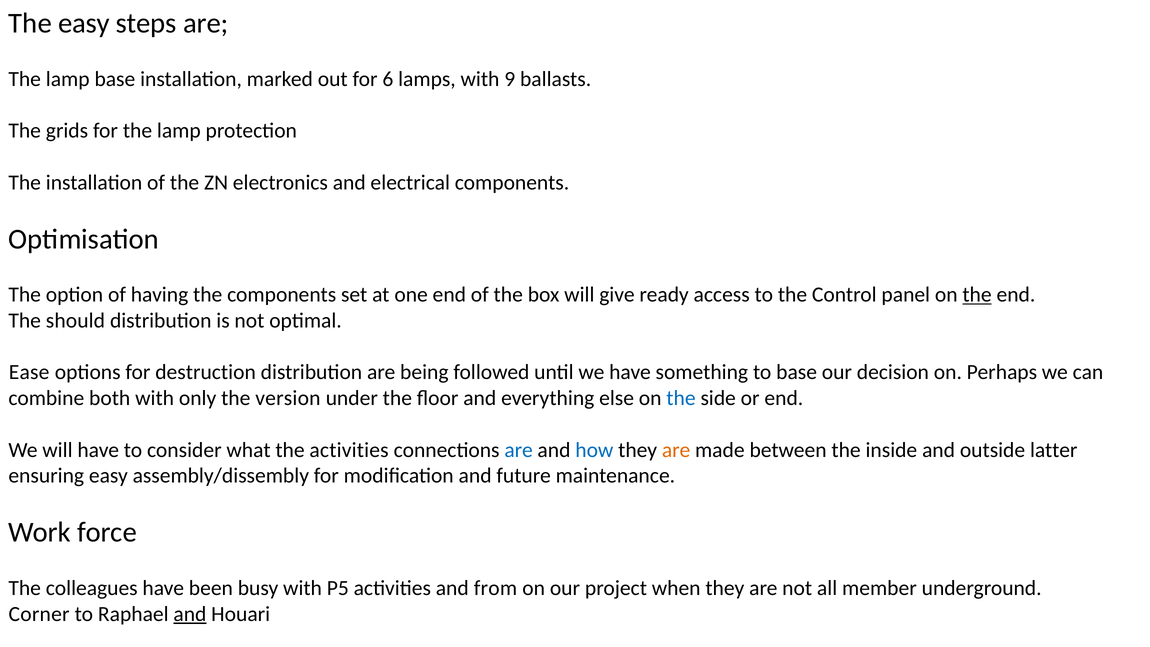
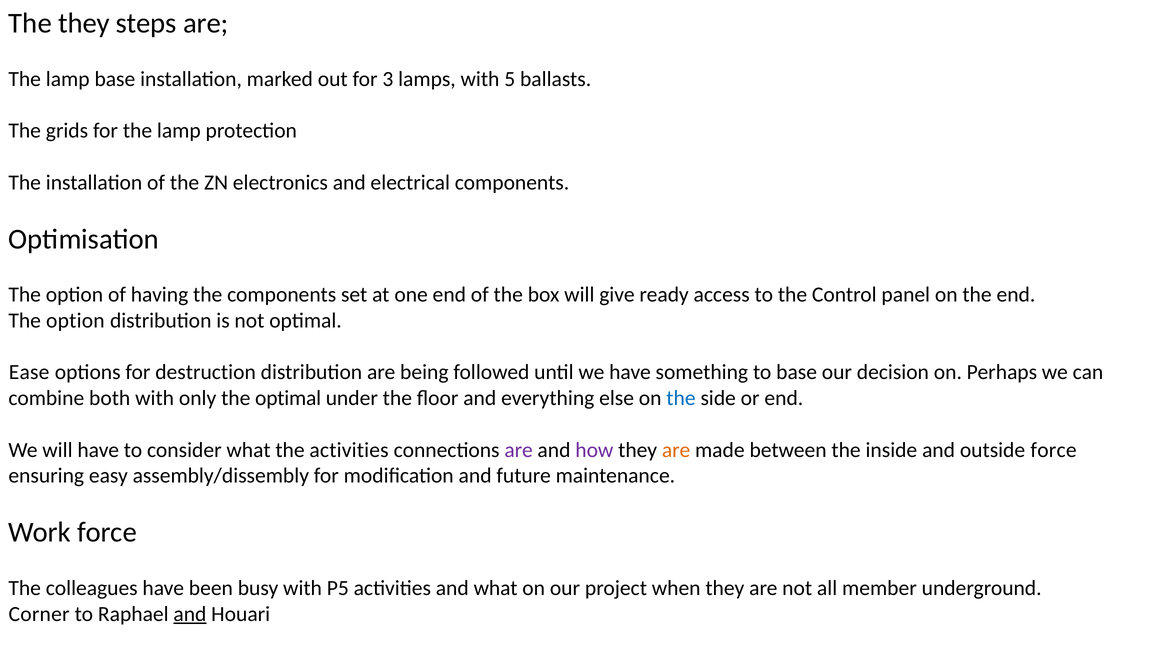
The easy: easy -> they
6: 6 -> 3
9: 9 -> 5
the at (977, 295) underline: present -> none
should at (75, 321): should -> option
the version: version -> optimal
are at (519, 450) colour: blue -> purple
how colour: blue -> purple
outside latter: latter -> force
and from: from -> what
